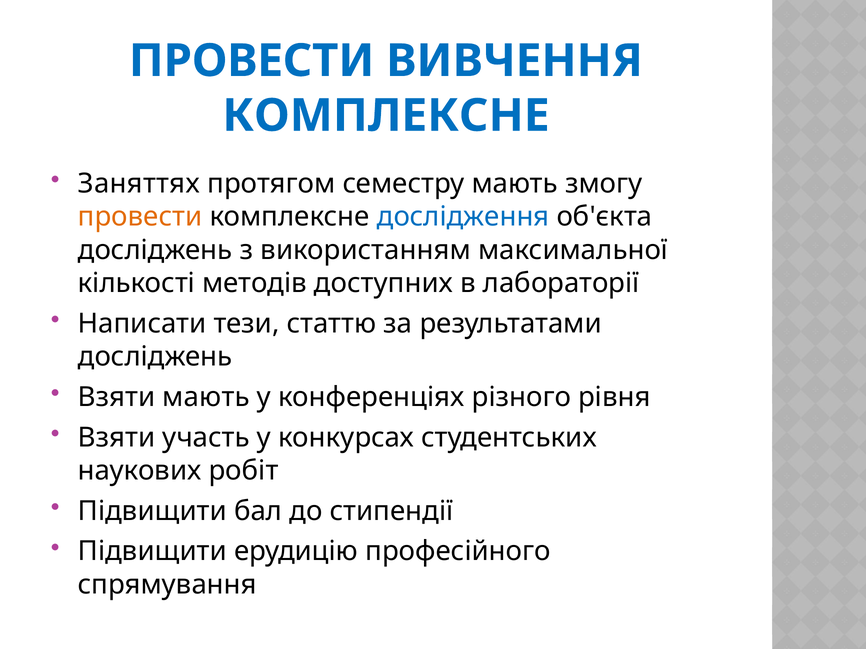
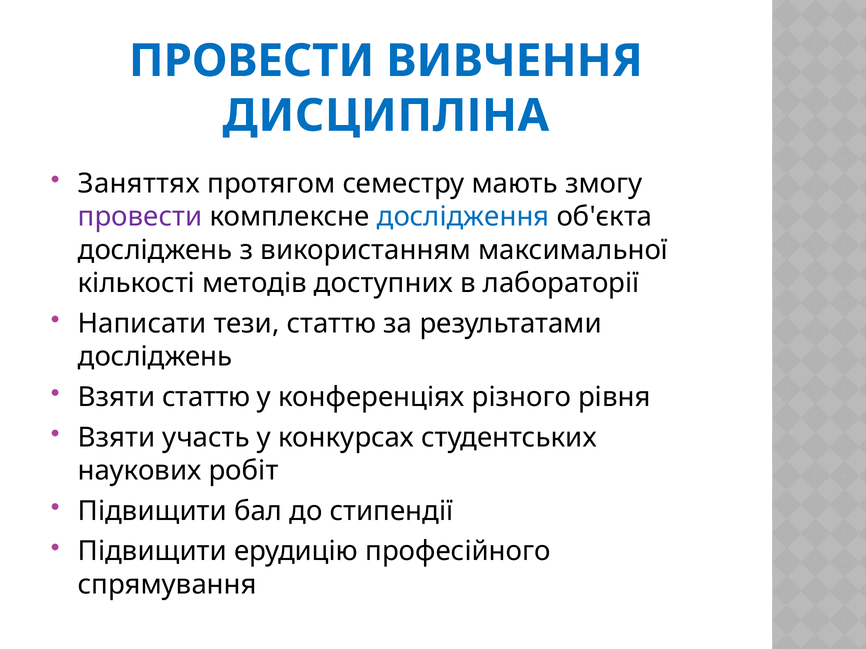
КОМПЛЕКСНЕ at (386, 116): КОМПЛЕКСНЕ -> ДИСЦИПЛІНА
провести at (140, 217) colour: orange -> purple
Взяти мають: мають -> статтю
